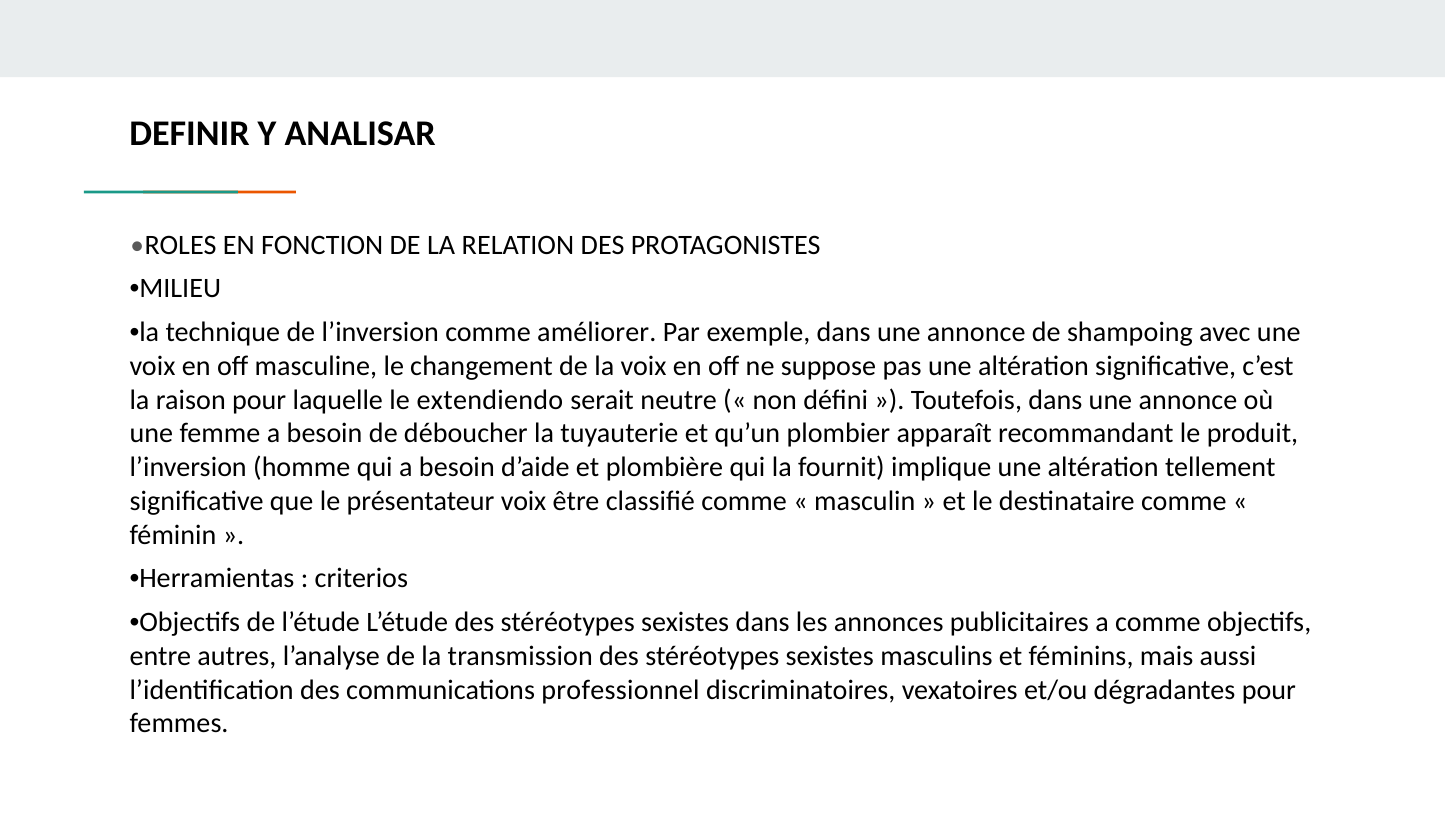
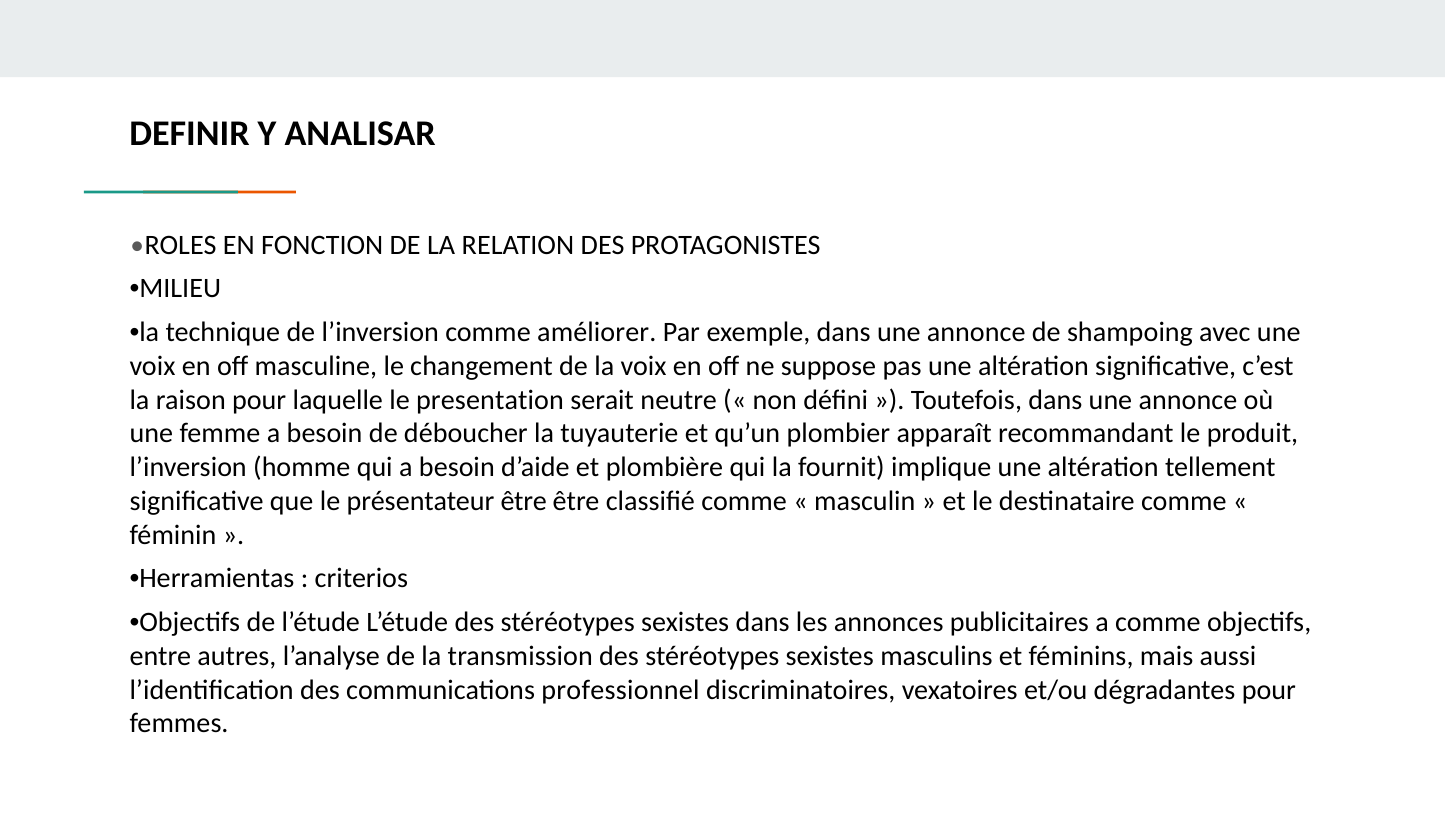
extendiendo: extendiendo -> presentation
présentateur voix: voix -> être
